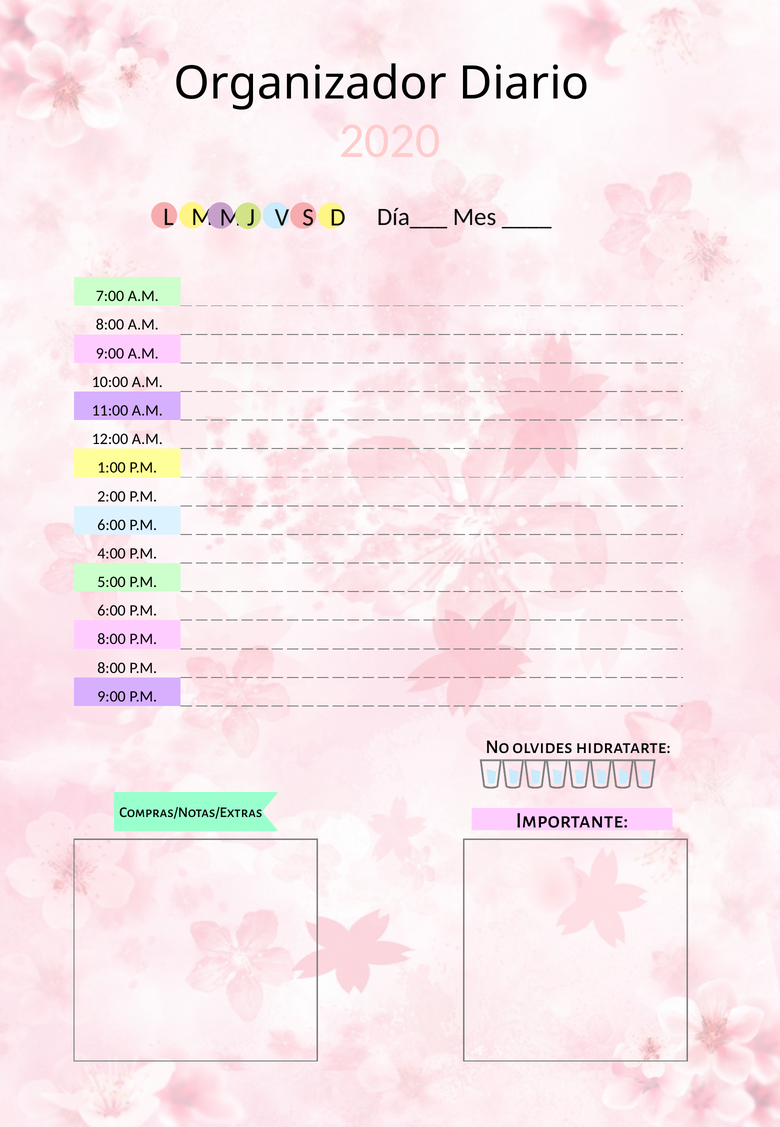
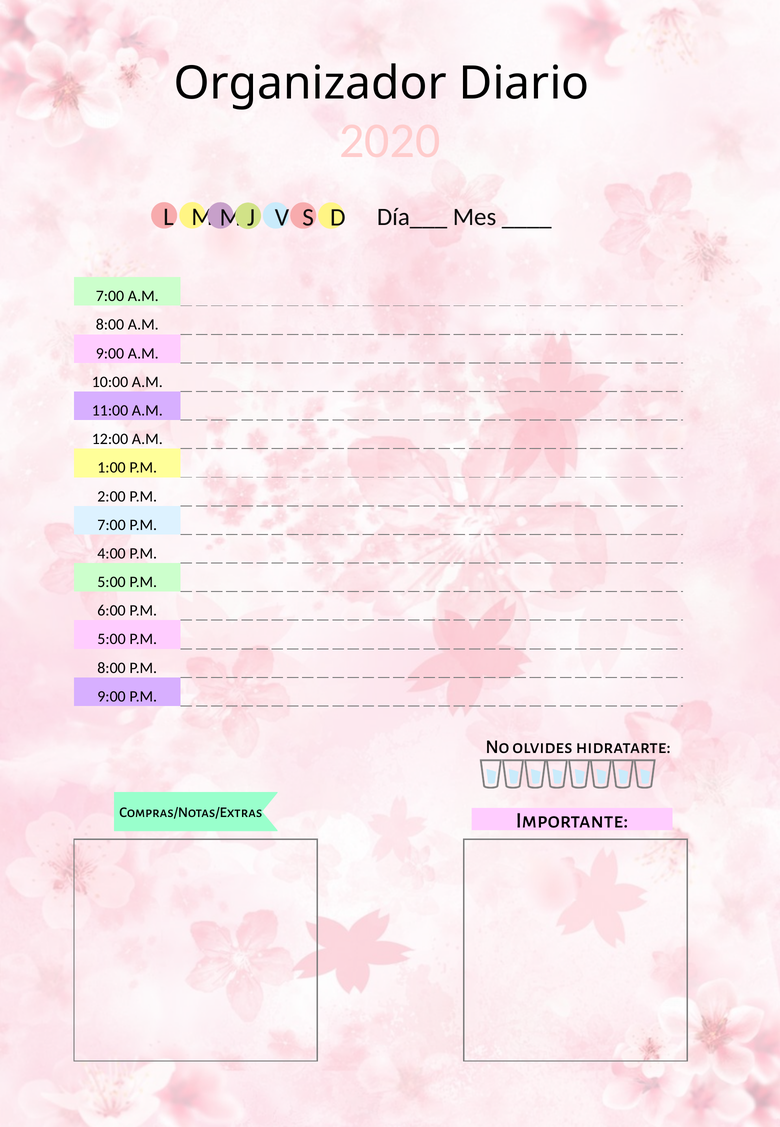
6:00 at (112, 525): 6:00 -> 7:00
8:00 at (112, 639): 8:00 -> 5:00
